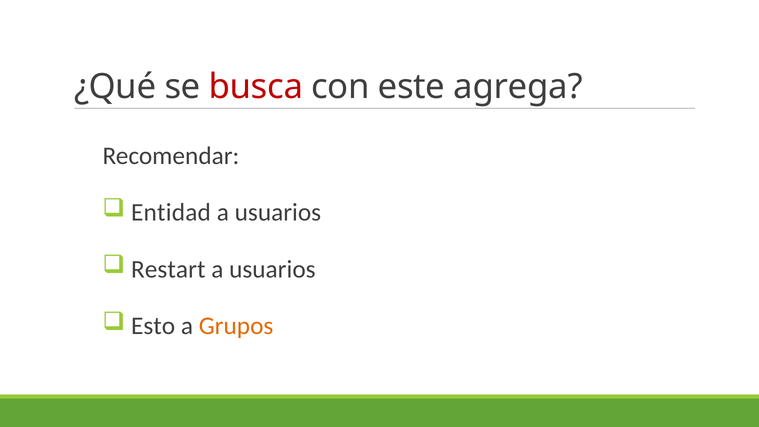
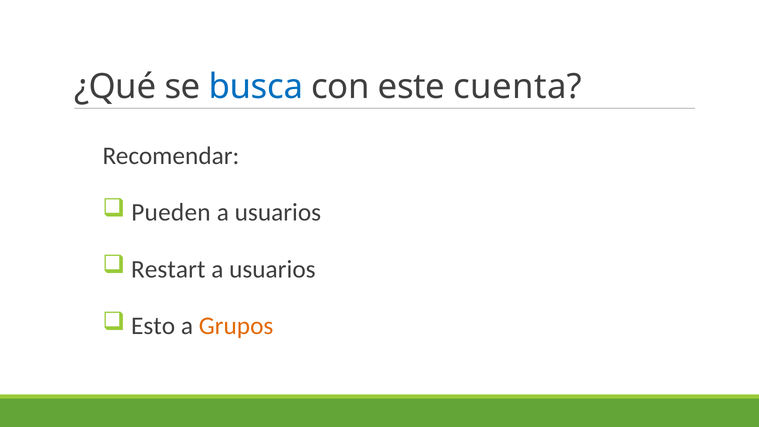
busca colour: red -> blue
agrega: agrega -> cuenta
Entidad: Entidad -> Pueden
